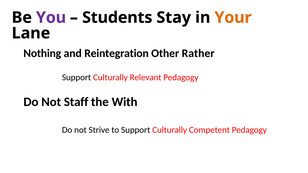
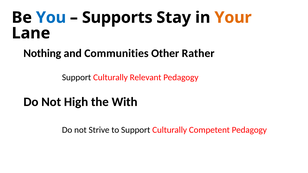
You colour: purple -> blue
Students: Students -> Supports
Reintegration: Reintegration -> Communities
Staff: Staff -> High
